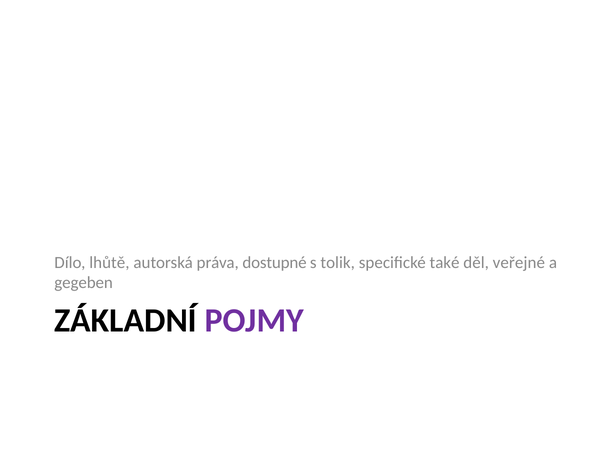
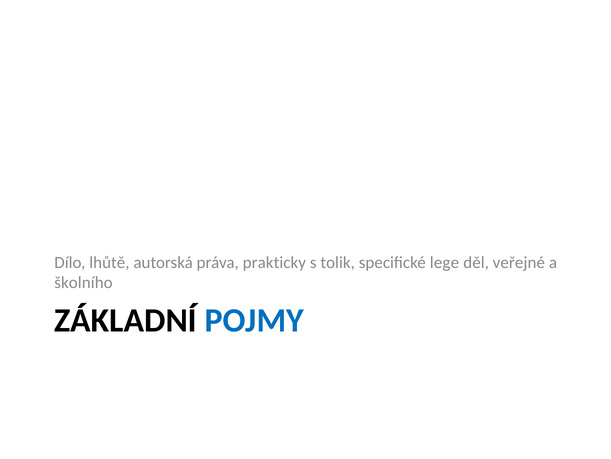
dostupné: dostupné -> prakticky
také: také -> lege
gegeben: gegeben -> školního
POJMY colour: purple -> blue
